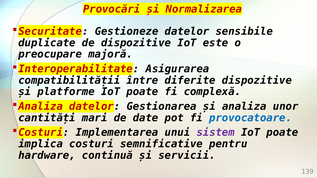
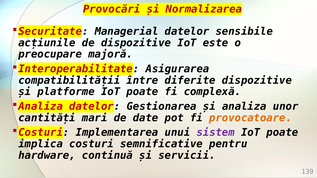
Gestioneze: Gestioneze -> Managerial
duplicate: duplicate -> acțiunile
provocatoare colour: blue -> orange
